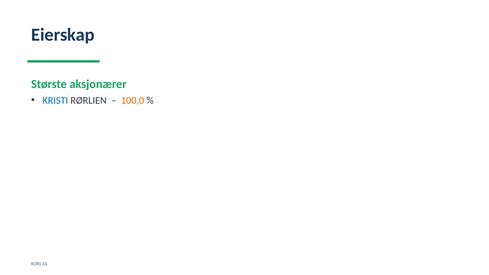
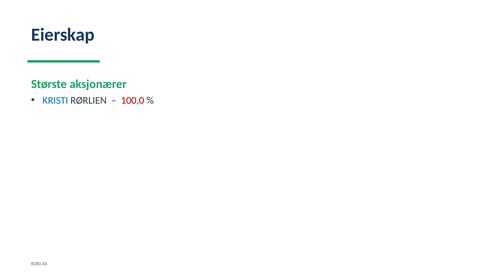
100,0 colour: orange -> red
